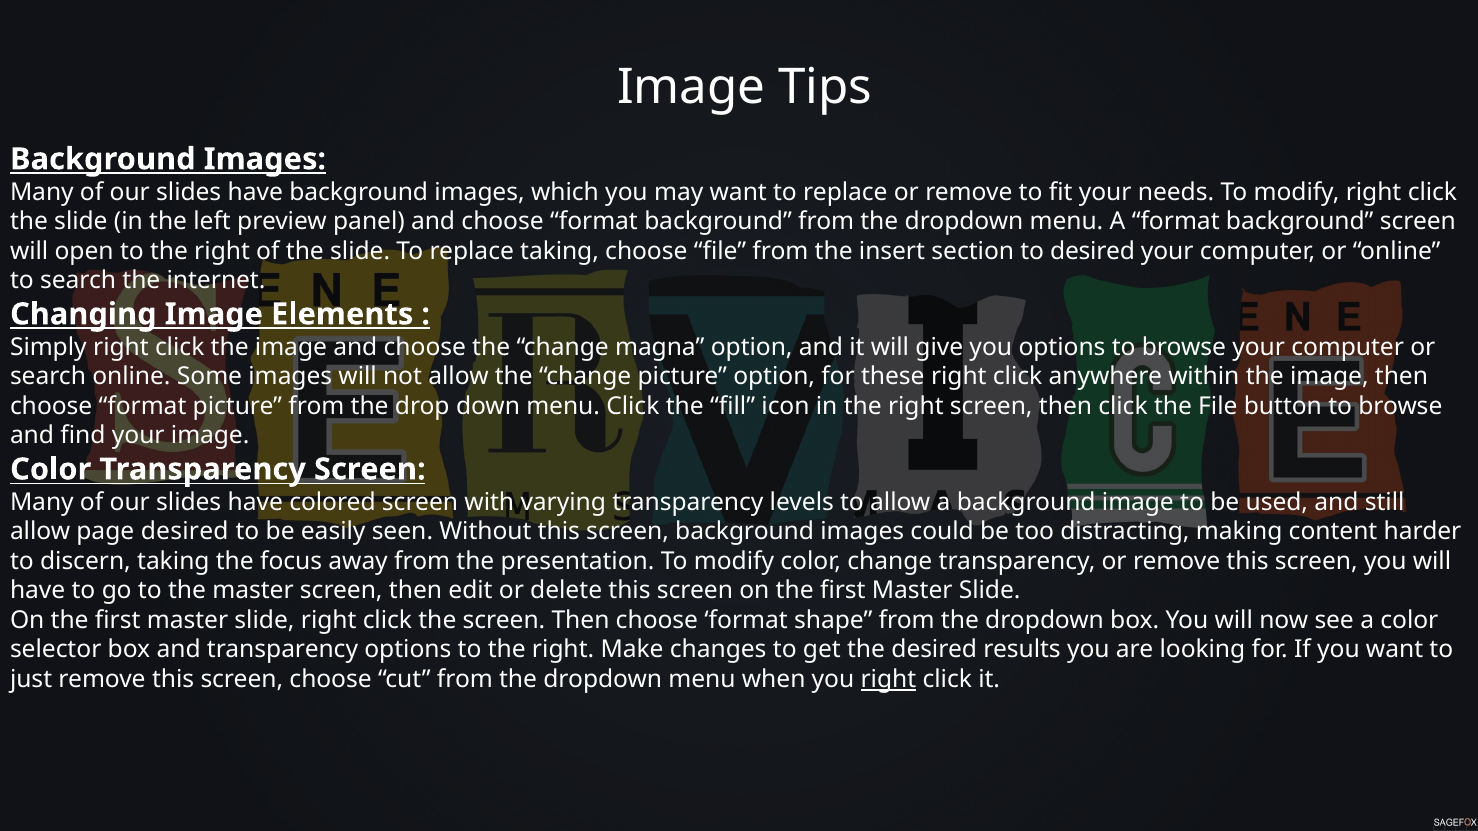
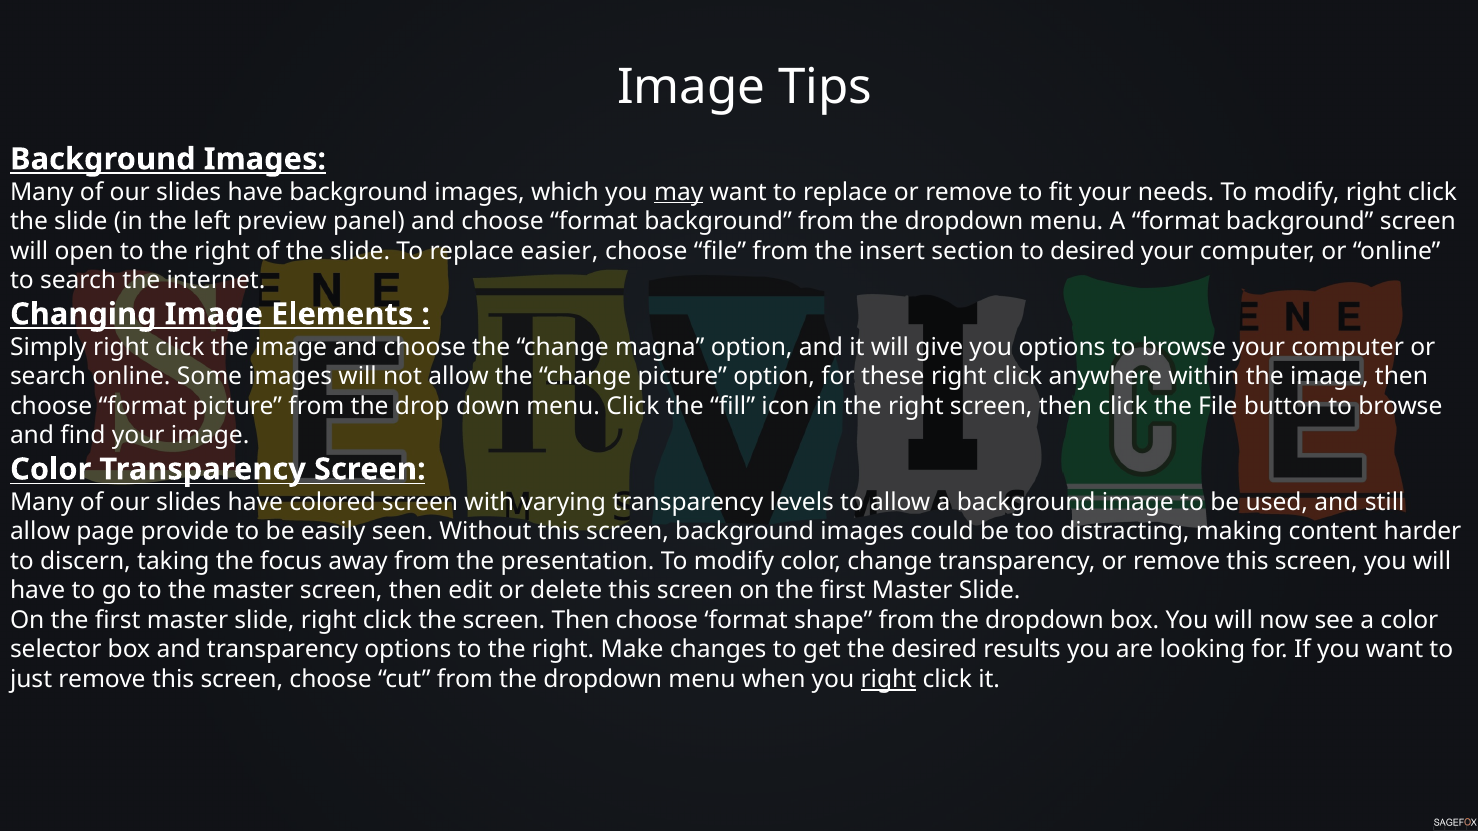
may underline: none -> present
replace taking: taking -> easier
page desired: desired -> provide
